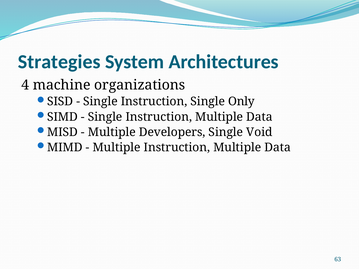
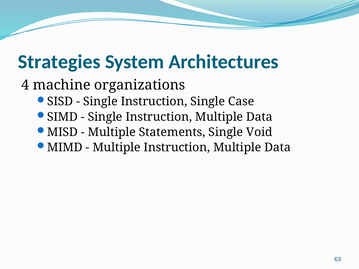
Only: Only -> Case
Developers: Developers -> Statements
